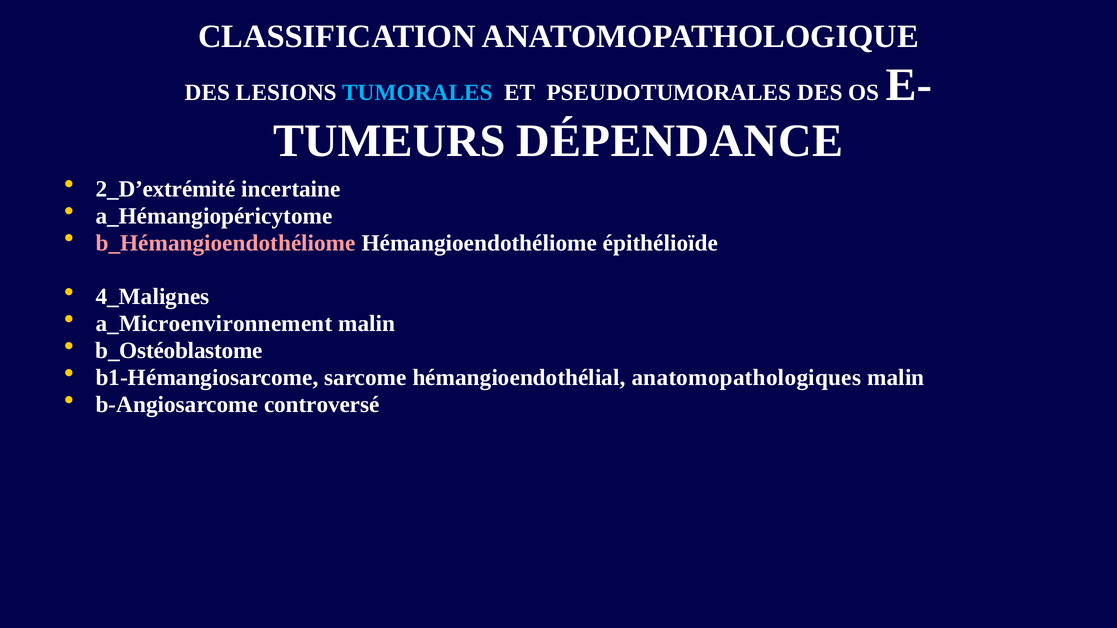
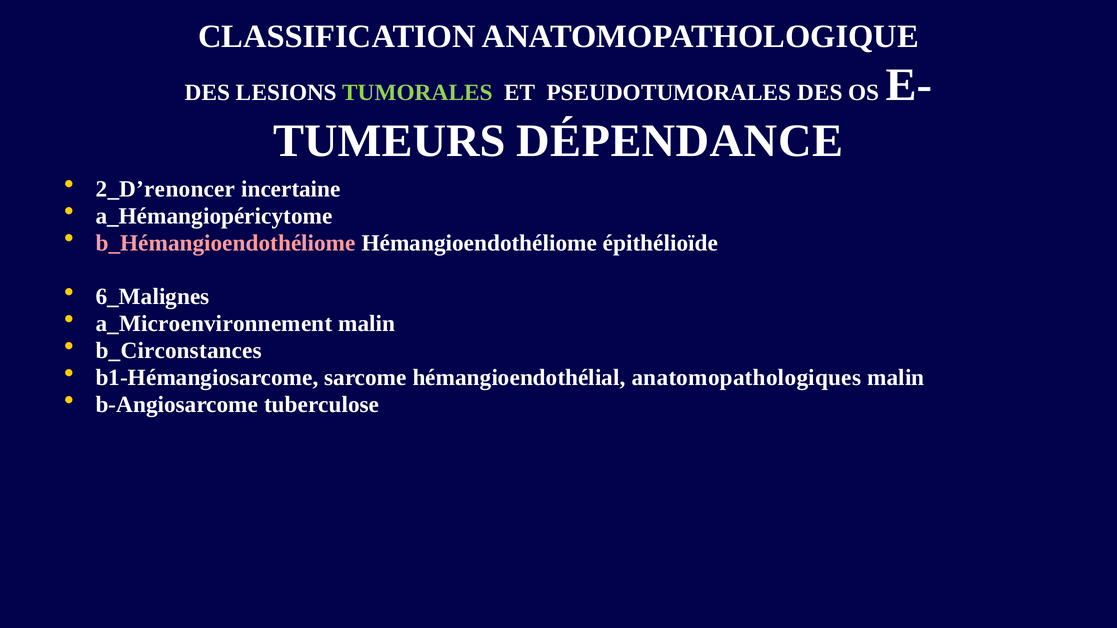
TUMORALES colour: light blue -> light green
2_D’extrémité: 2_D’extrémité -> 2_D’renoncer
4_Malignes: 4_Malignes -> 6_Malignes
b_Ostéoblastome: b_Ostéoblastome -> b_Circonstances
controversé: controversé -> tuberculose
